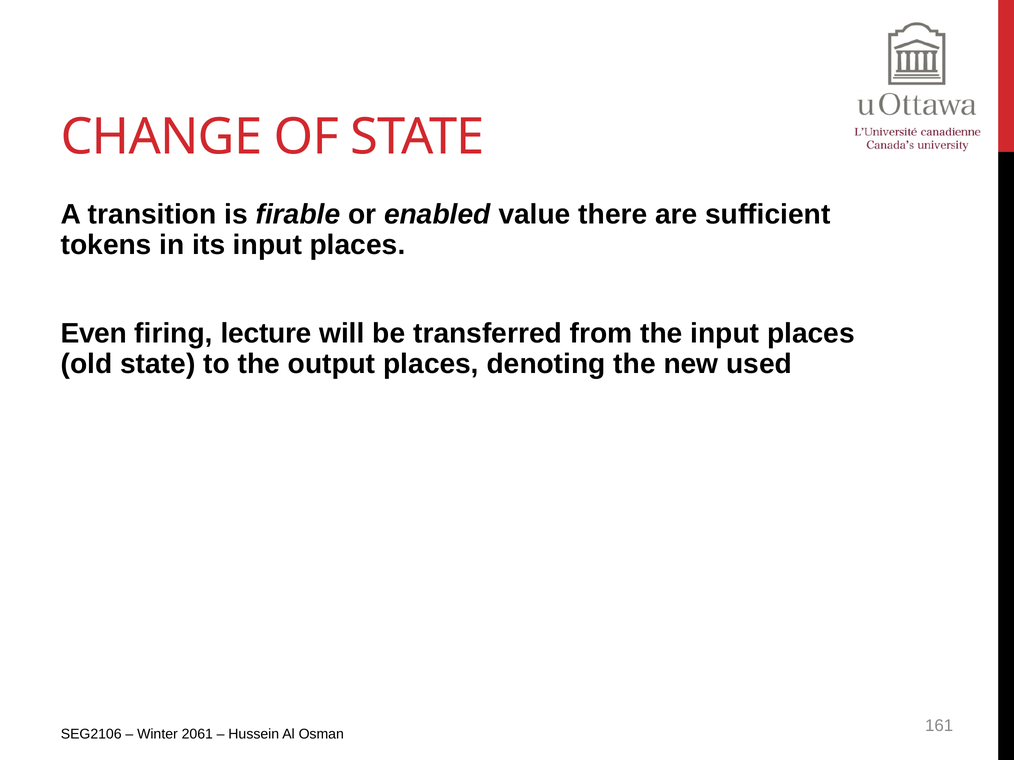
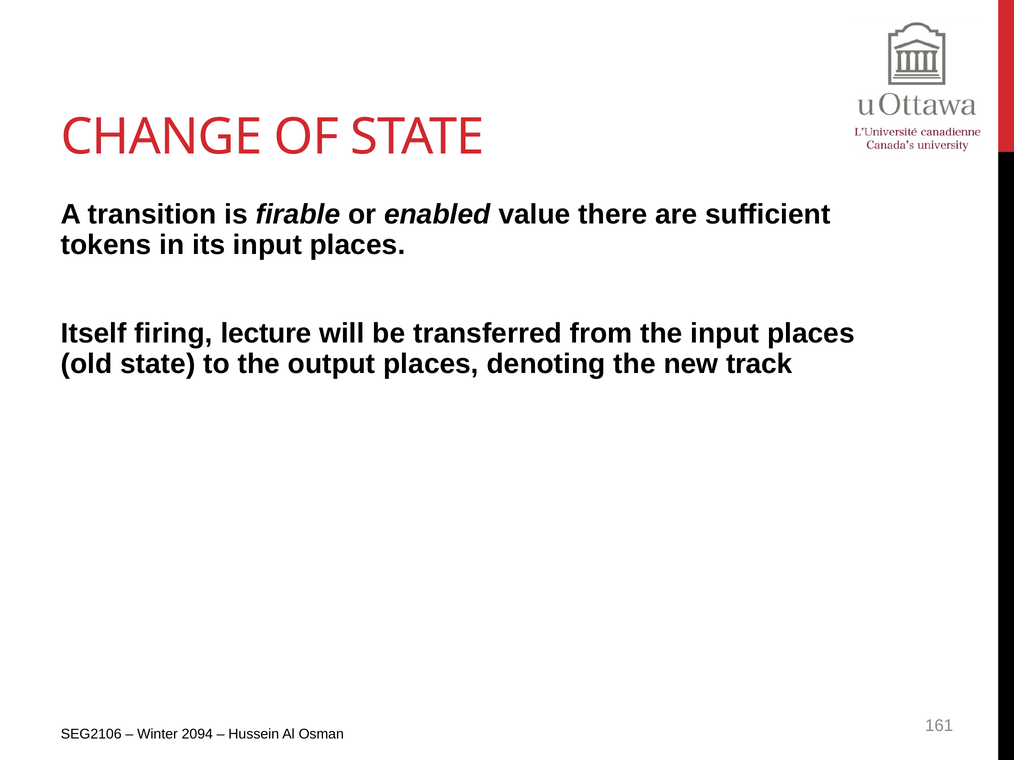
Even: Even -> Itself
used: used -> track
2061: 2061 -> 2094
